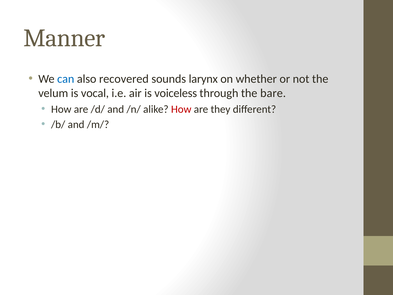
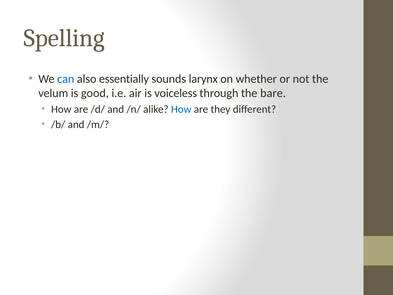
Manner: Manner -> Spelling
recovered: recovered -> essentially
vocal: vocal -> good
How at (181, 109) colour: red -> blue
